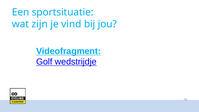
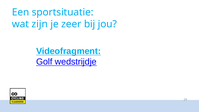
vind: vind -> zeer
